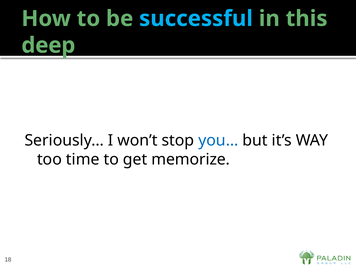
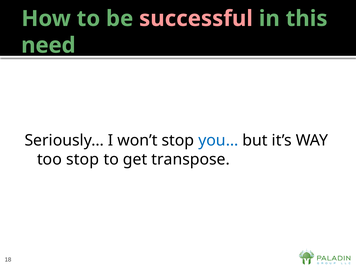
successful colour: light blue -> pink
deep: deep -> need
too time: time -> stop
memorize: memorize -> transpose
